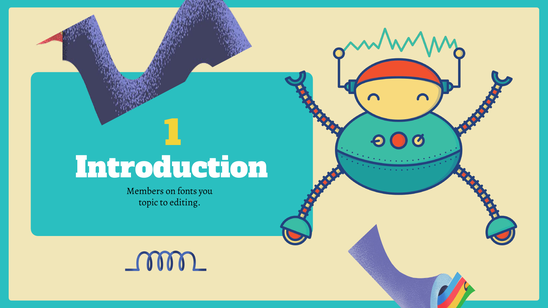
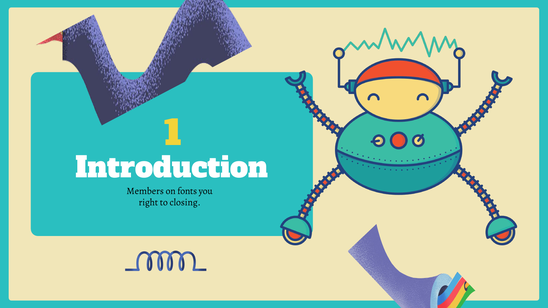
topic: topic -> right
editing: editing -> closing
